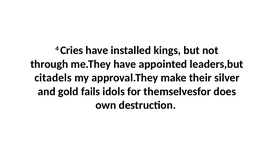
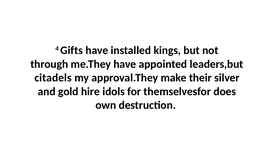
Cries: Cries -> Gifts
fails: fails -> hire
